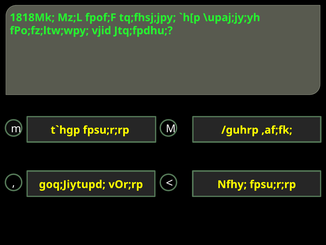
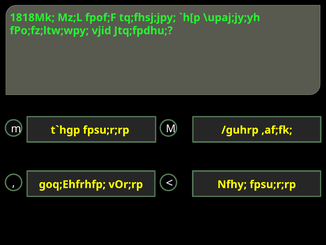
goq;Jiytupd: goq;Jiytupd -> goq;Ehfrhfp
